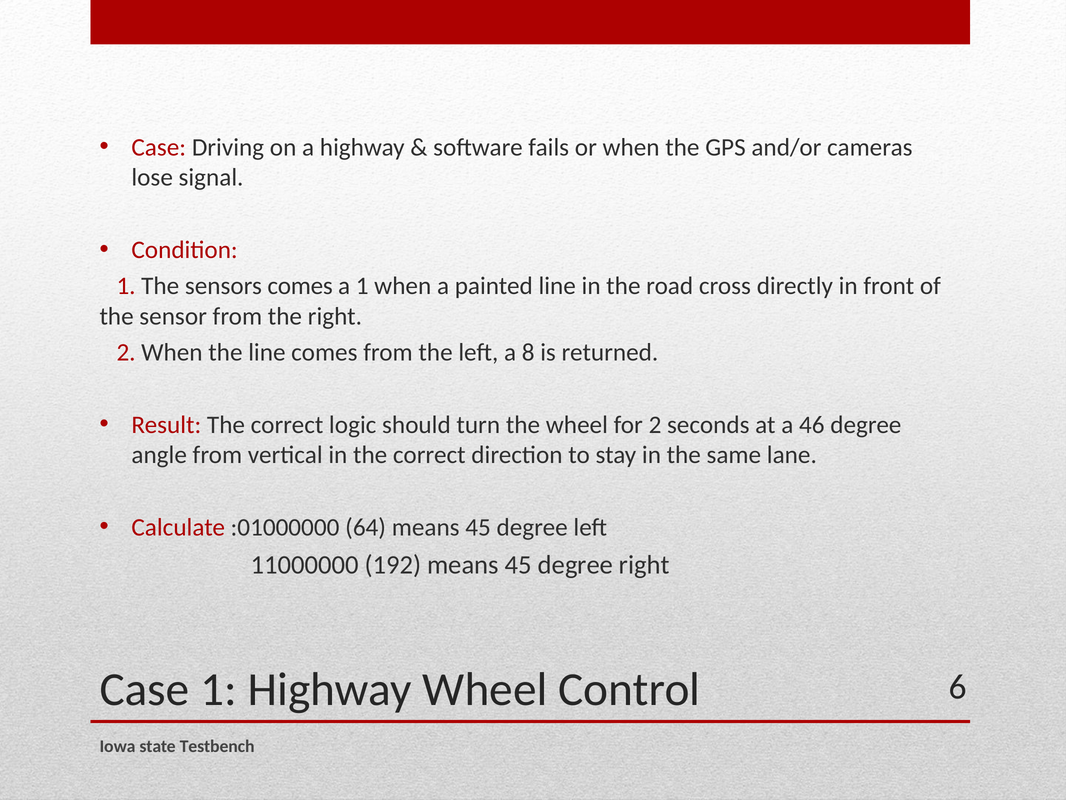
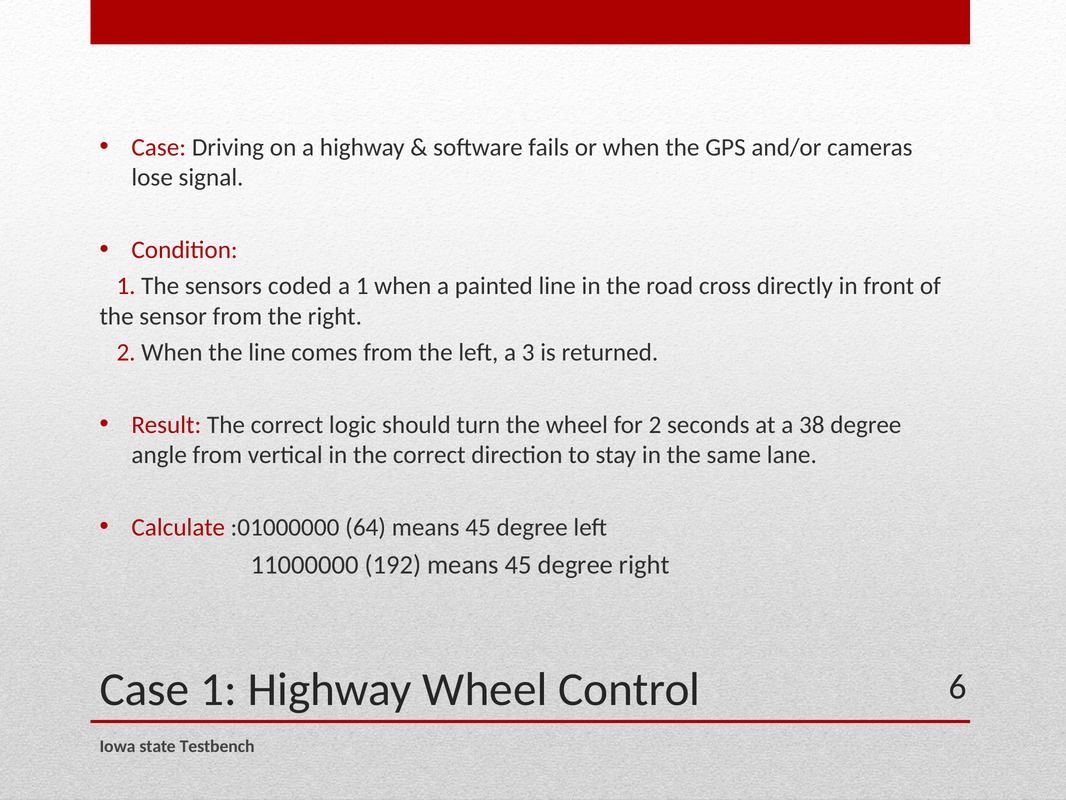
sensors comes: comes -> coded
8: 8 -> 3
46: 46 -> 38
